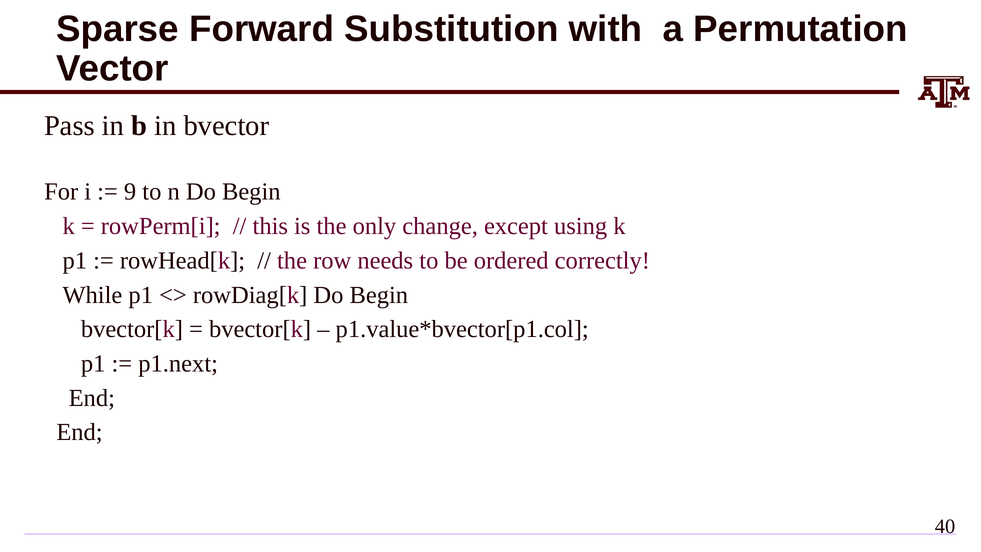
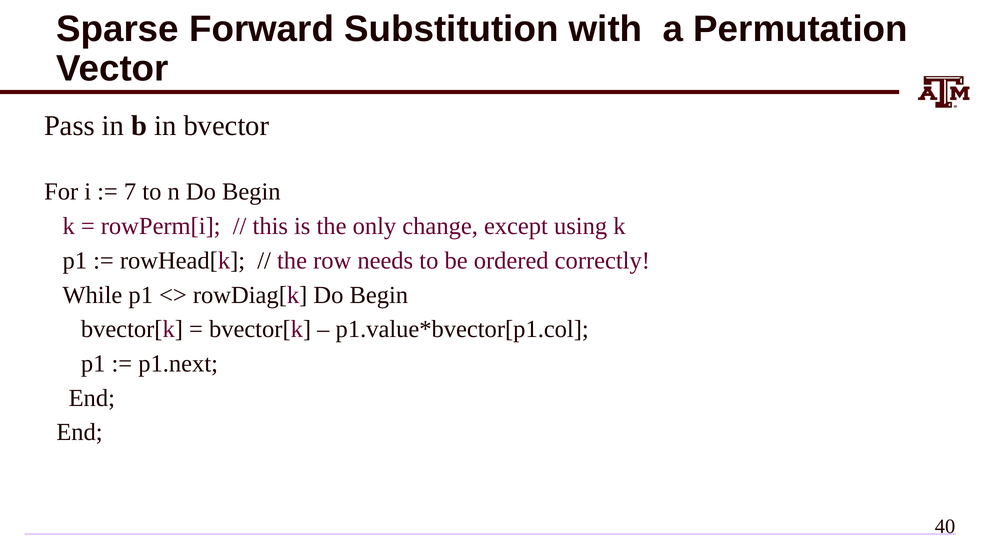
9: 9 -> 7
